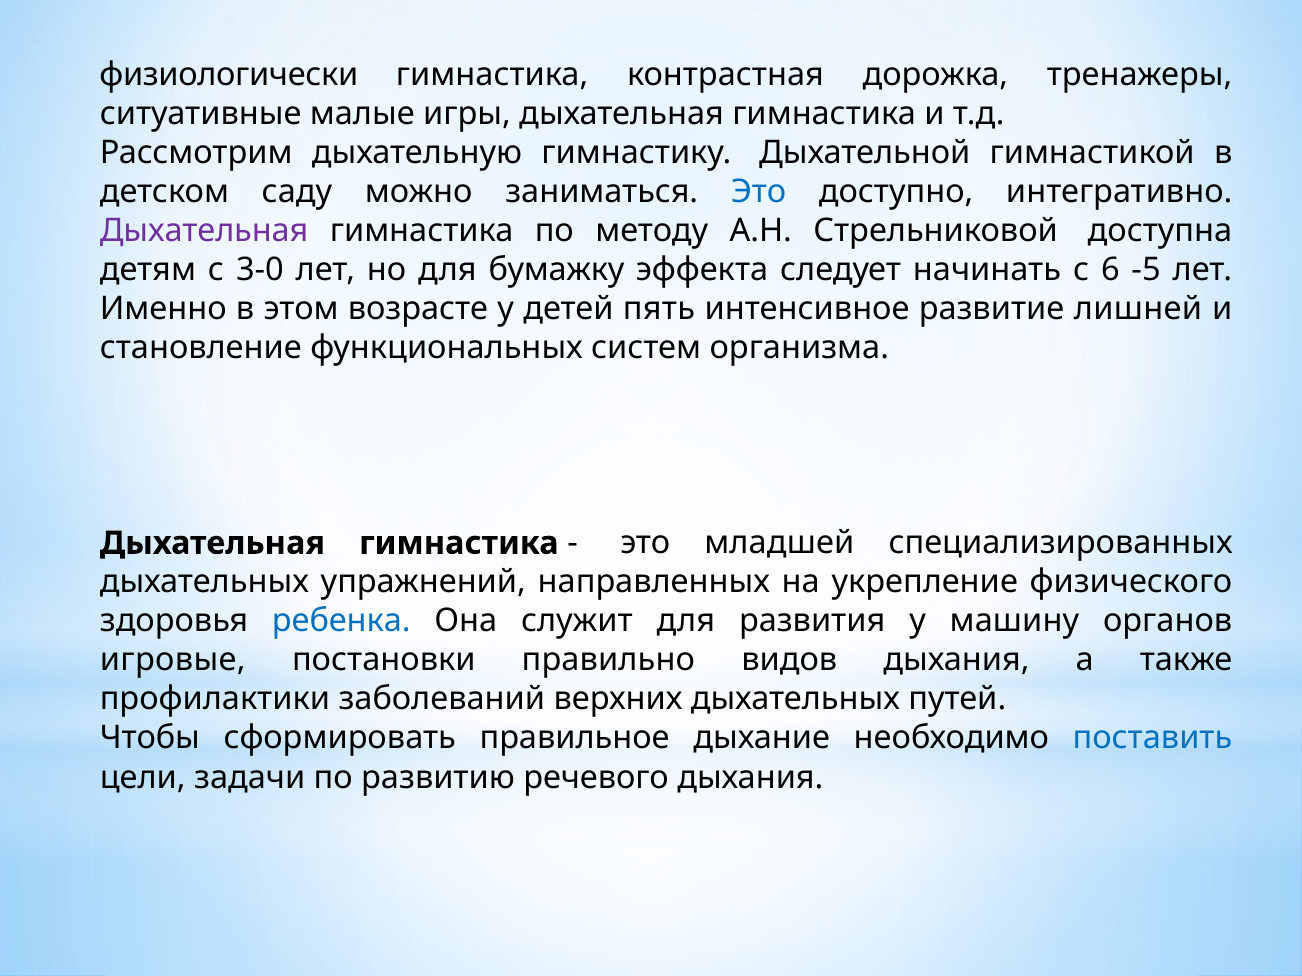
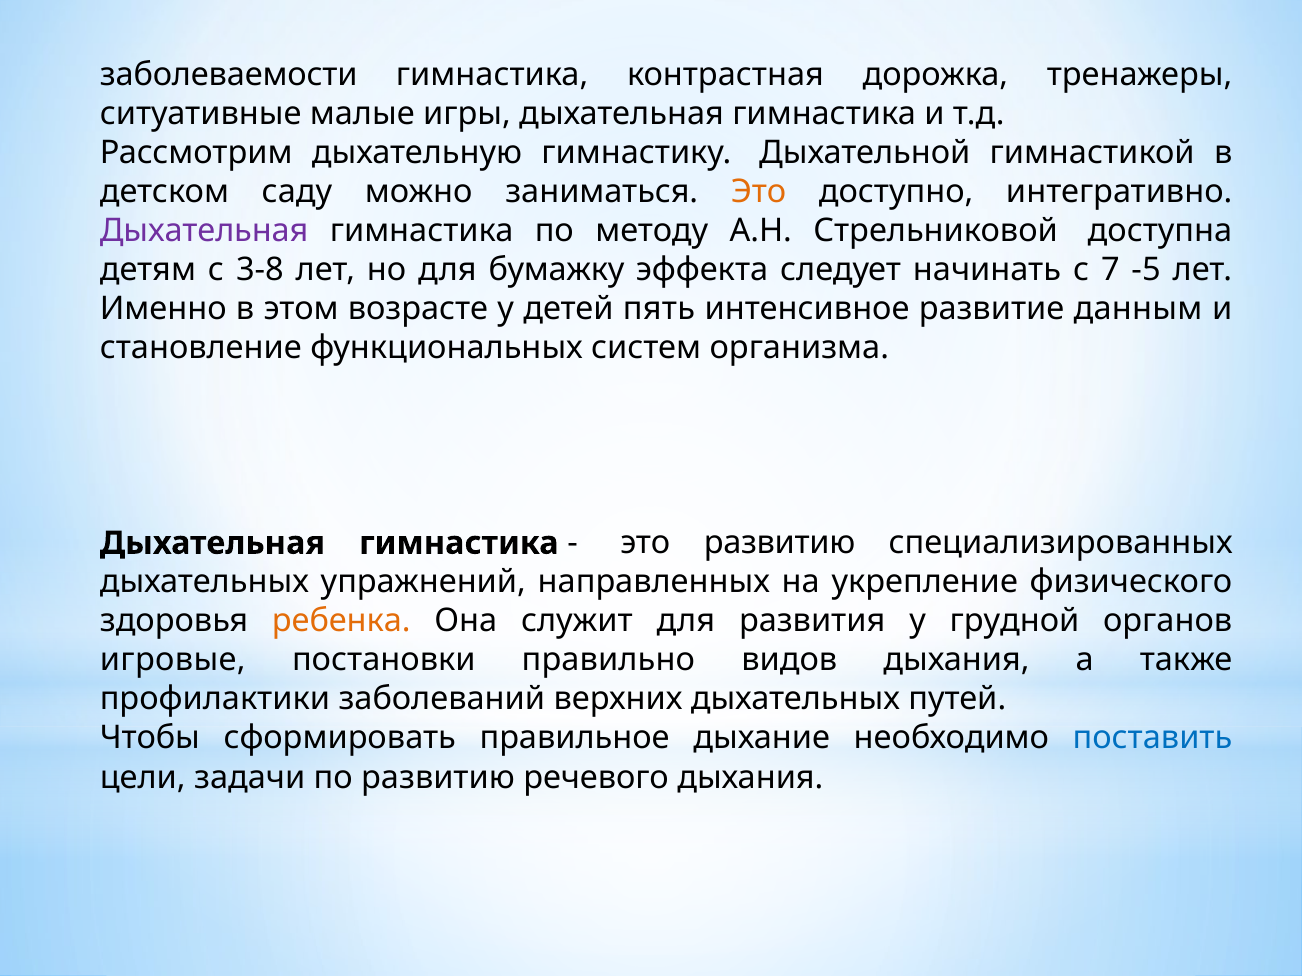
физиологически: физиологически -> заболеваемости
Это at (759, 192) colour: blue -> orange
3-0: 3-0 -> 3-8
6: 6 -> 7
лишней: лишней -> данным
это младшей: младшей -> развитию
ребенка colour: blue -> orange
машину: машину -> грудной
